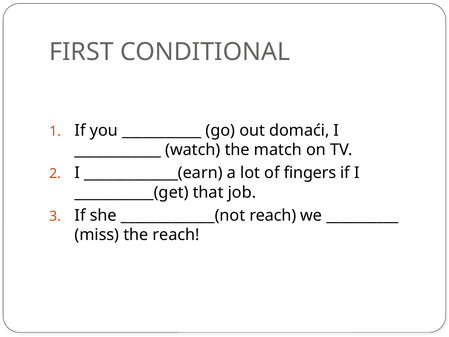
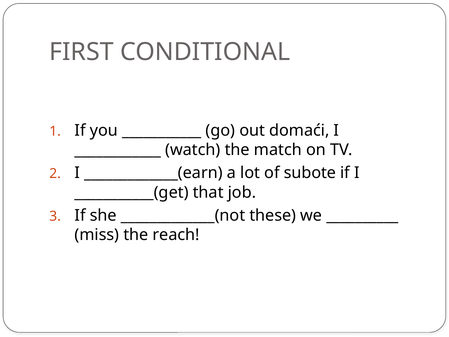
fingers: fingers -> subote
_____________(not reach: reach -> these
